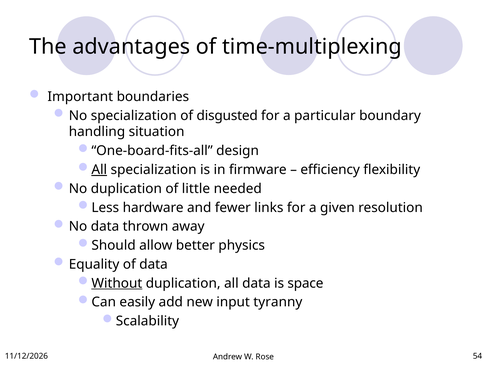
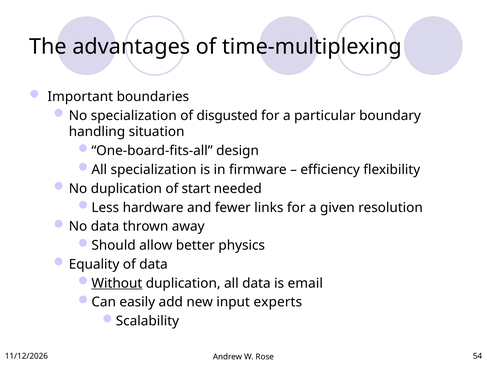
All at (99, 170) underline: present -> none
little: little -> start
space: space -> email
tyranny: tyranny -> experts
